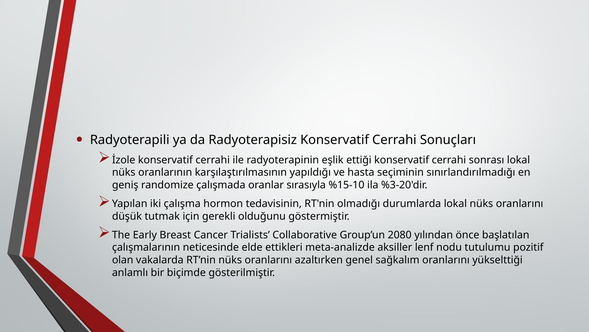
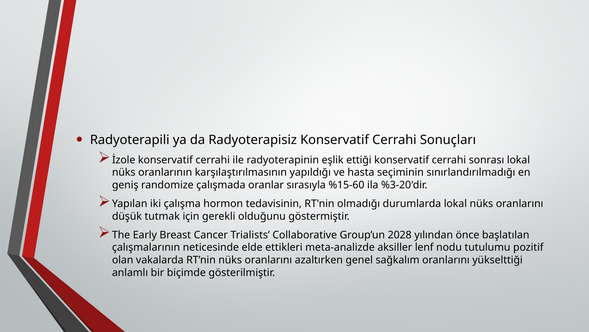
%15-10: %15-10 -> %15-60
2080: 2080 -> 2028
